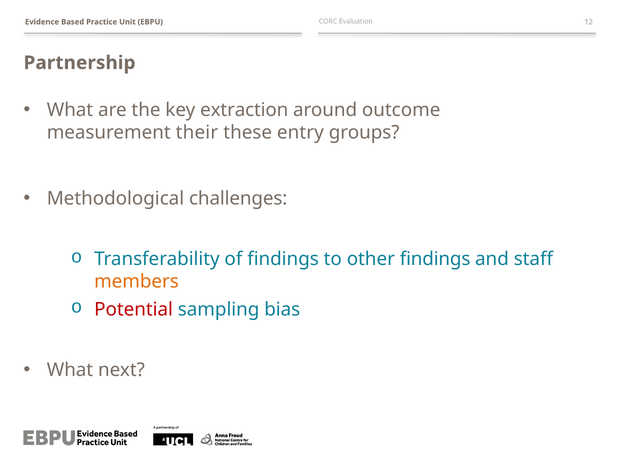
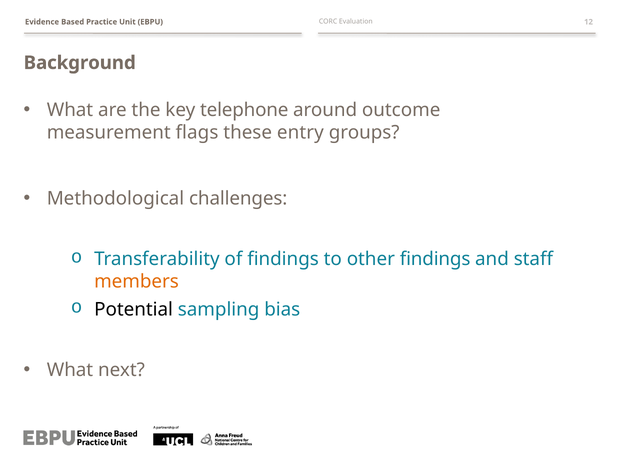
Partnership: Partnership -> Background
extraction: extraction -> telephone
their: their -> flags
Potential colour: red -> black
